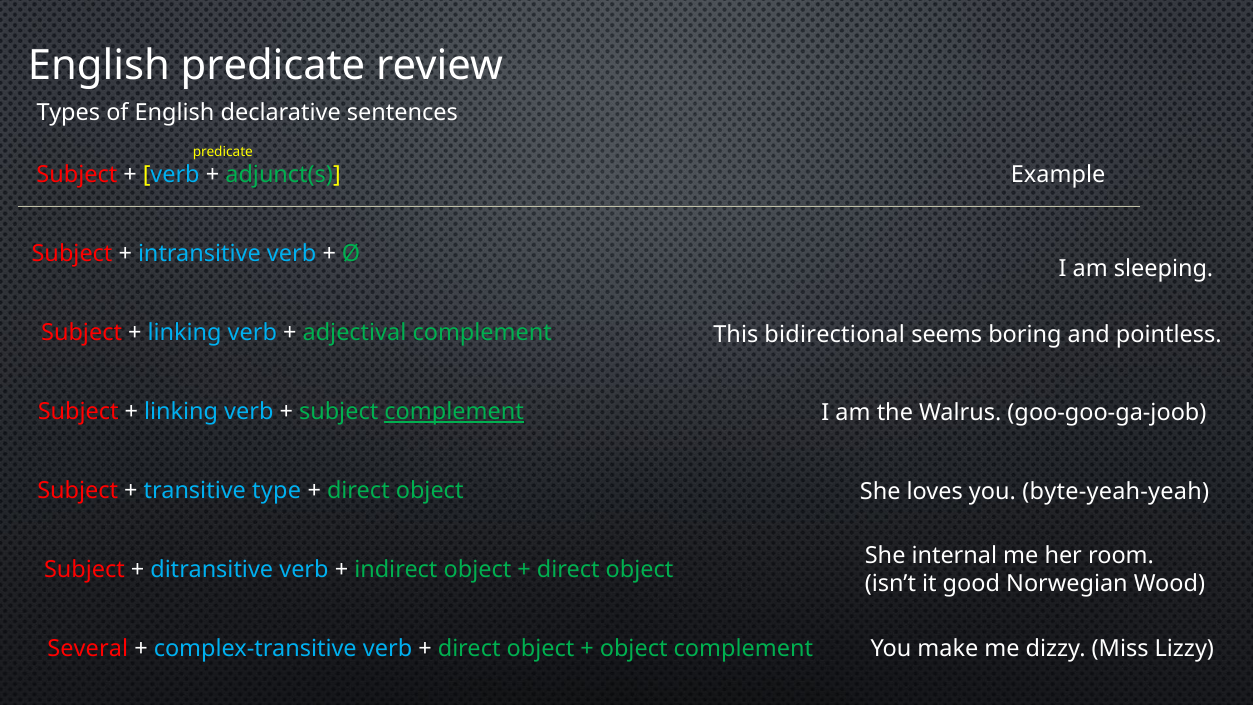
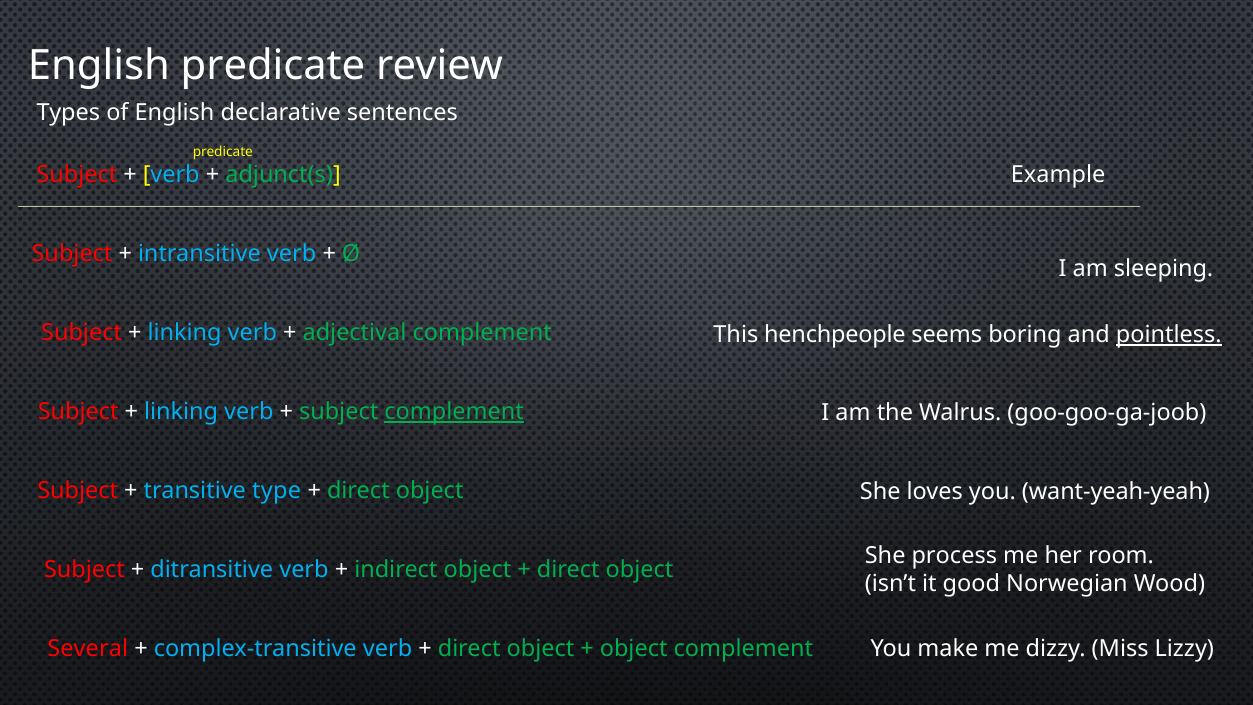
bidirectional: bidirectional -> henchpeople
pointless underline: none -> present
byte-yeah-yeah: byte-yeah-yeah -> want-yeah-yeah
internal: internal -> process
